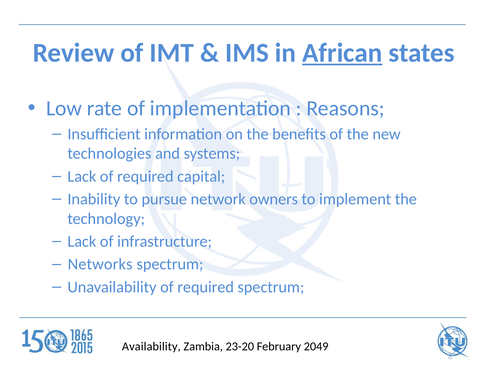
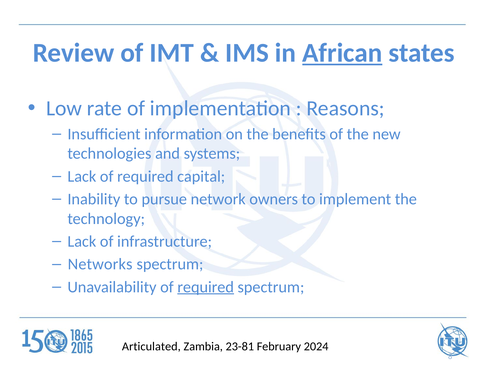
required at (206, 287) underline: none -> present
Availability: Availability -> Articulated
23-20: 23-20 -> 23-81
2049: 2049 -> 2024
